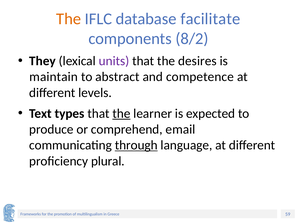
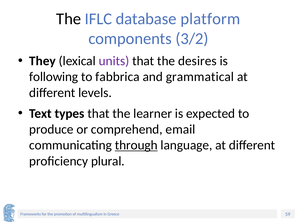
The at (69, 19) colour: orange -> black
facilitate: facilitate -> platform
8/2: 8/2 -> 3/2
maintain: maintain -> following
abstract: abstract -> fabbrica
competence: competence -> grammatical
the at (121, 113) underline: present -> none
